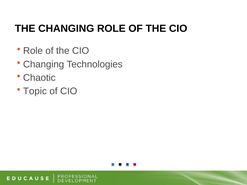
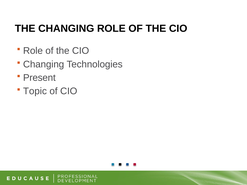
Chaotic: Chaotic -> Present
